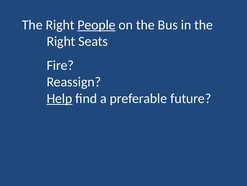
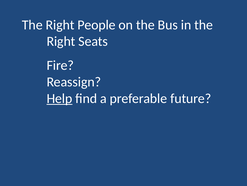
People underline: present -> none
